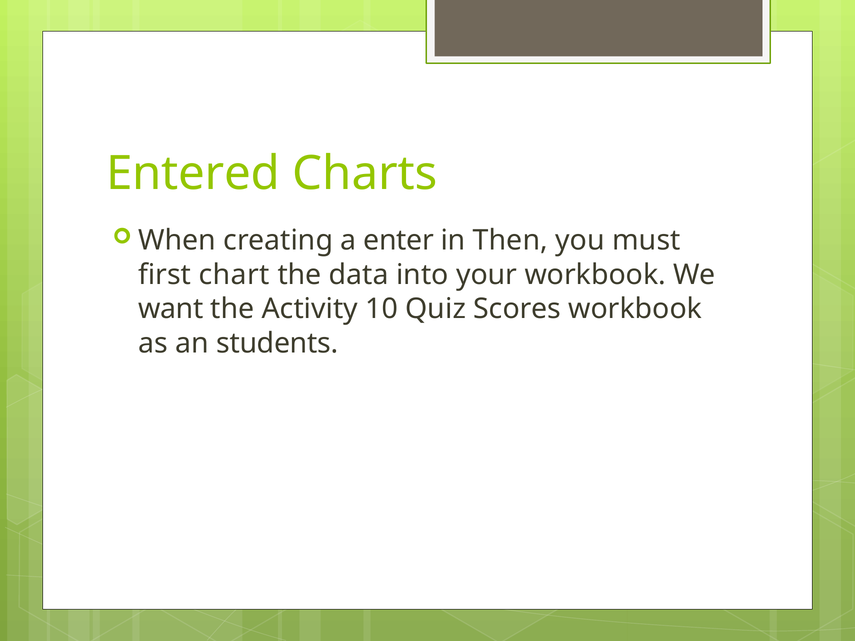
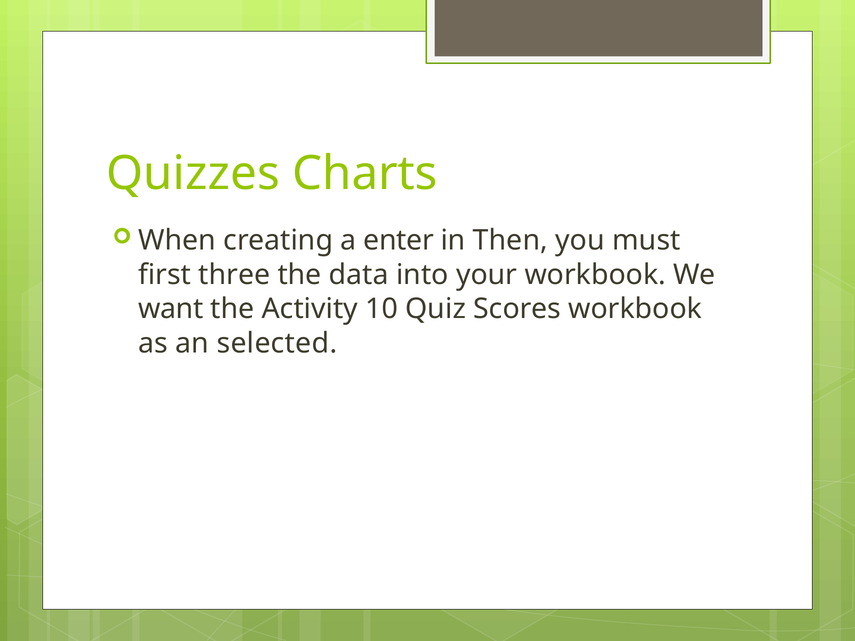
Entered: Entered -> Quizzes
chart: chart -> three
students: students -> selected
